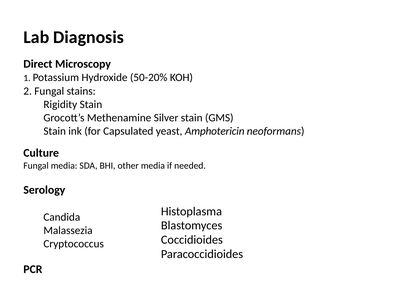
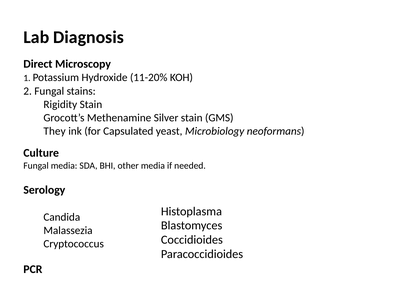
50-20%: 50-20% -> 11-20%
Stain at (55, 131): Stain -> They
Amphotericin: Amphotericin -> Microbiology
